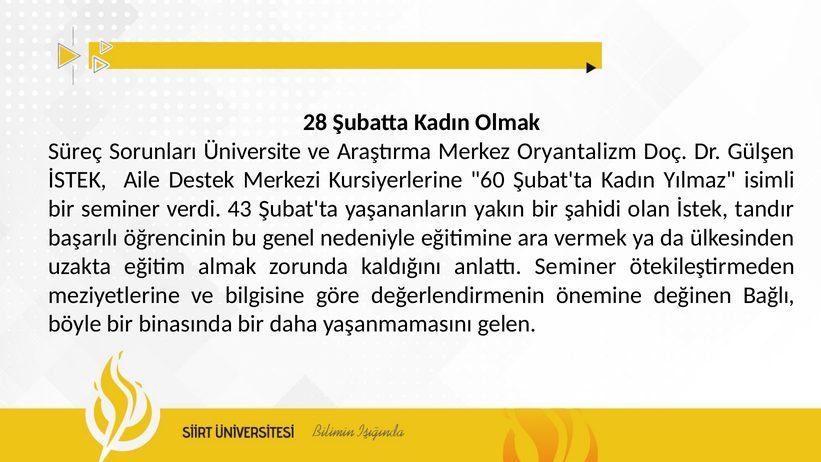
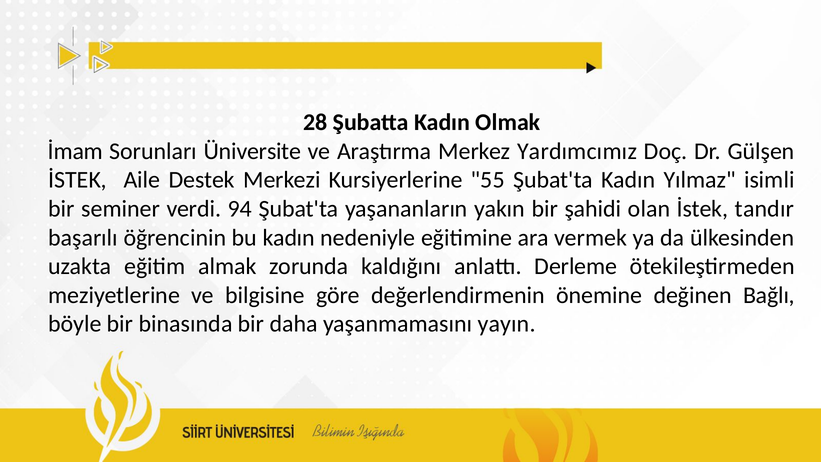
Süreç: Süreç -> İmam
Oryantalizm: Oryantalizm -> Yardımcımız
60: 60 -> 55
43: 43 -> 94
bu genel: genel -> kadın
anlattı Seminer: Seminer -> Derleme
gelen: gelen -> yayın
